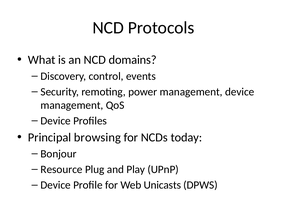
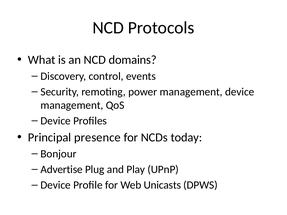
browsing: browsing -> presence
Resource: Resource -> Advertise
